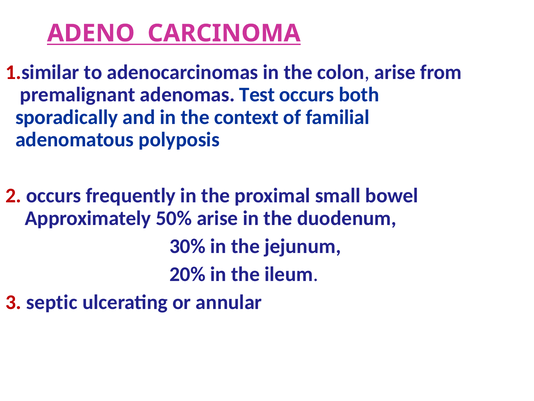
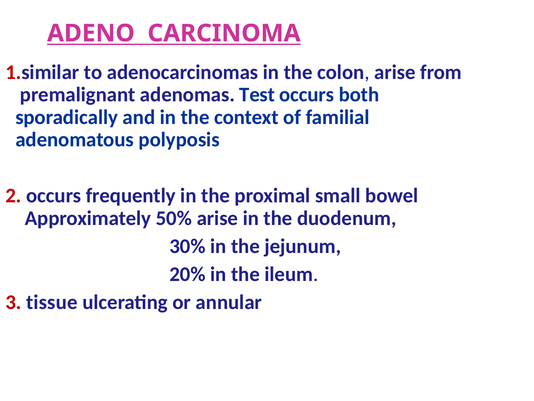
septic: septic -> tissue
